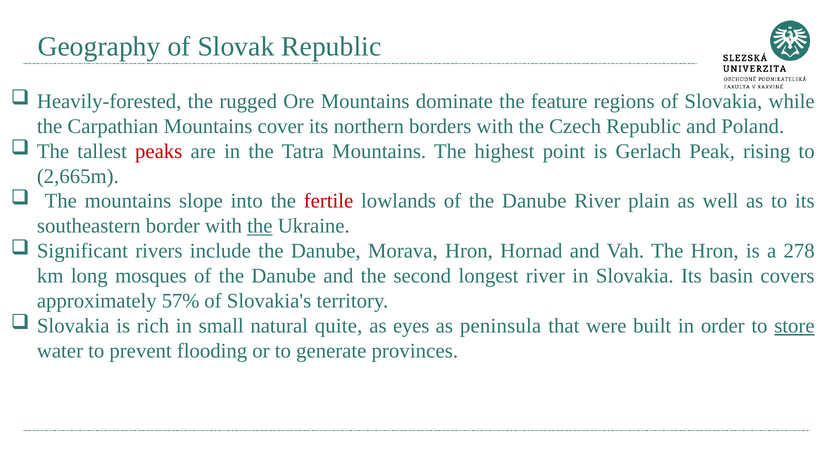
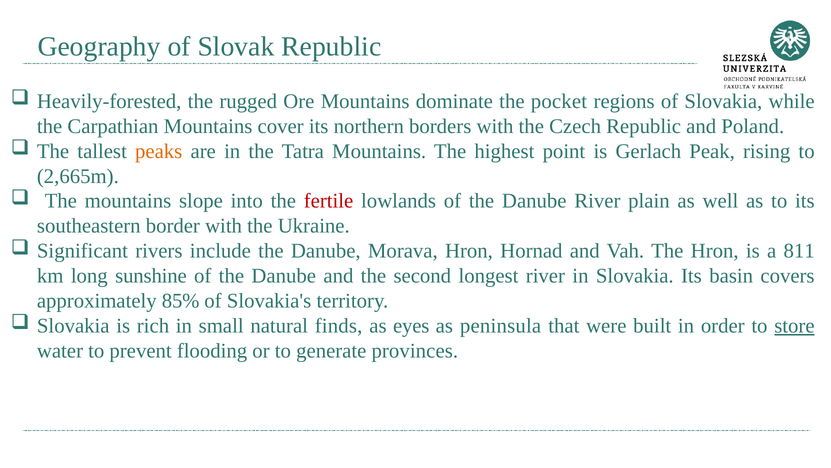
feature: feature -> pocket
peaks colour: red -> orange
the at (260, 226) underline: present -> none
278: 278 -> 811
mosques: mosques -> sunshine
57%: 57% -> 85%
quite: quite -> finds
